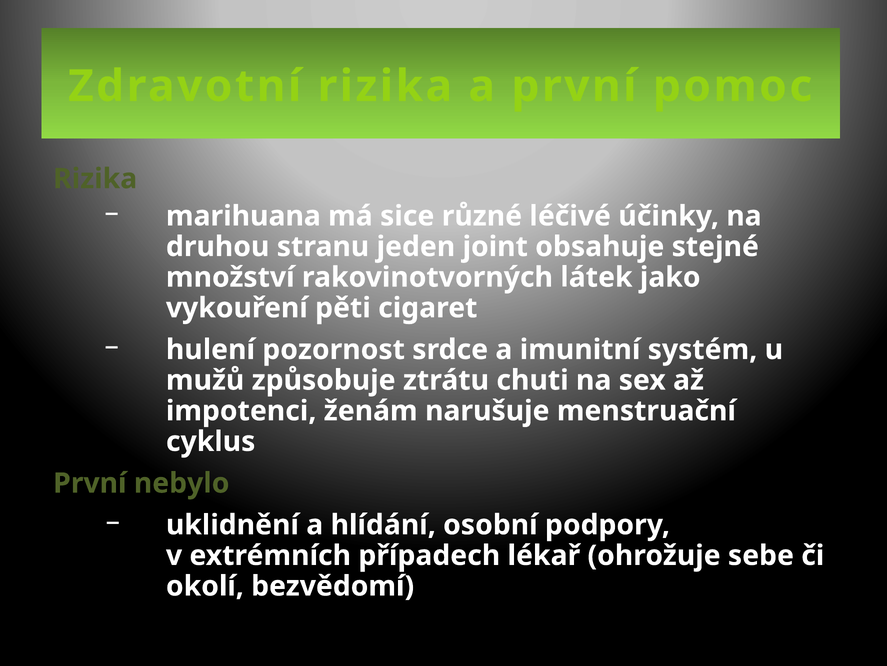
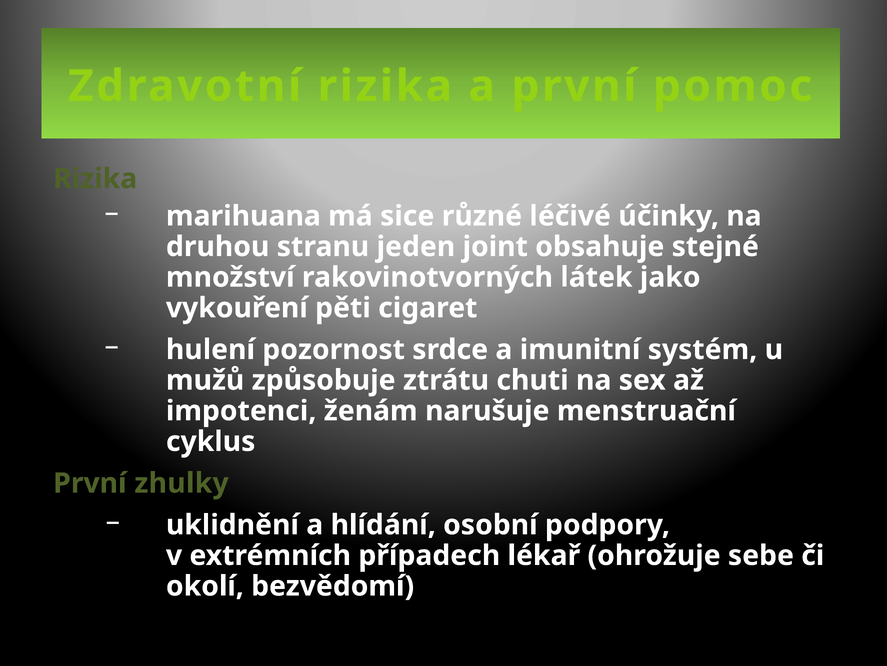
nebylo: nebylo -> zhulky
